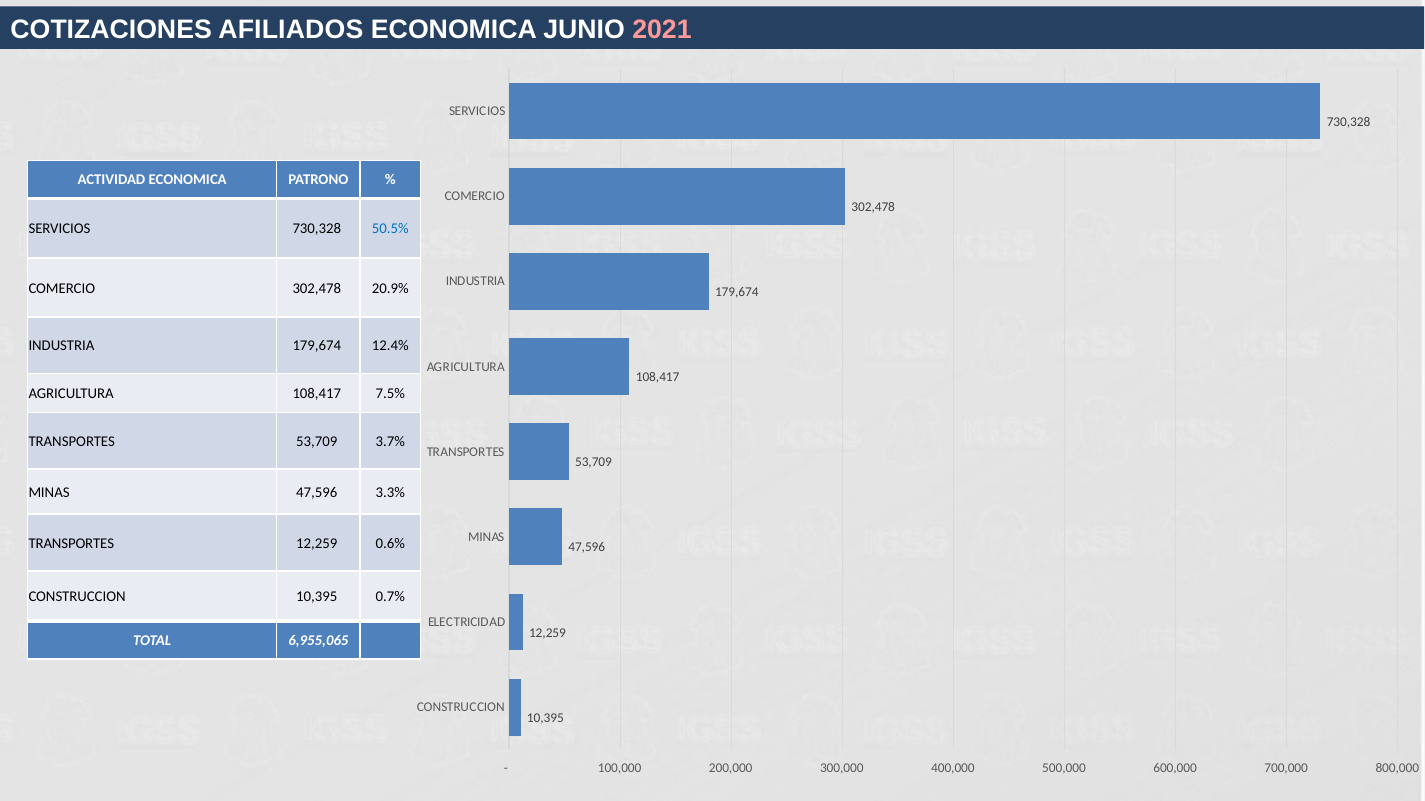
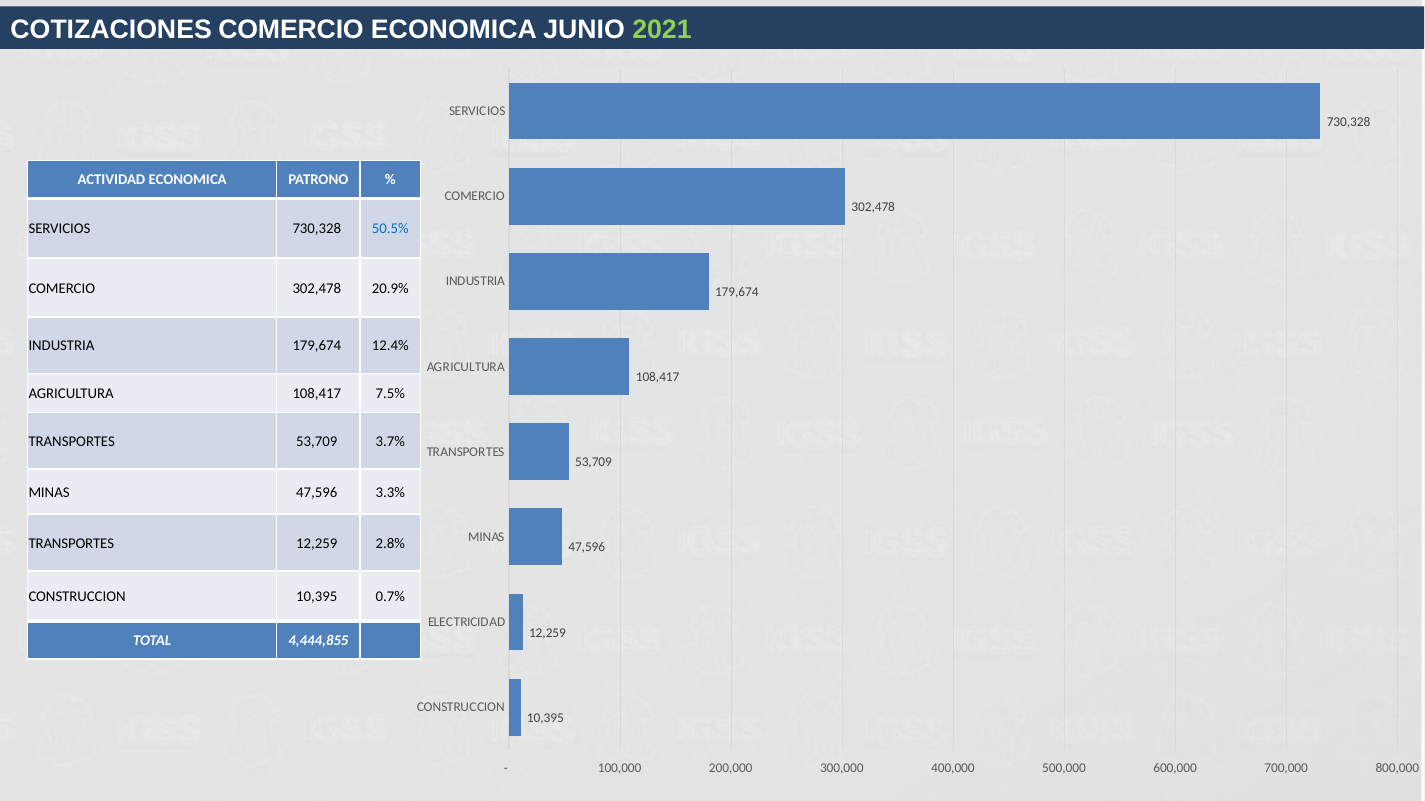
COTIZACIONES AFILIADOS: AFILIADOS -> COMERCIO
2021 colour: pink -> light green
0.6%: 0.6% -> 2.8%
6,955,065: 6,955,065 -> 4,444,855
